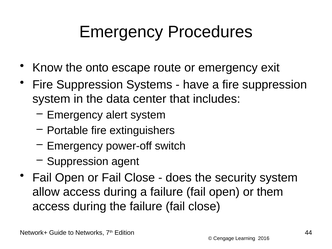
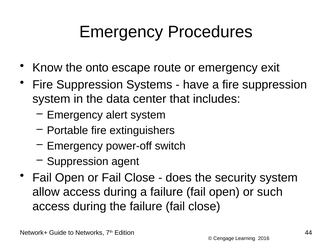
them: them -> such
